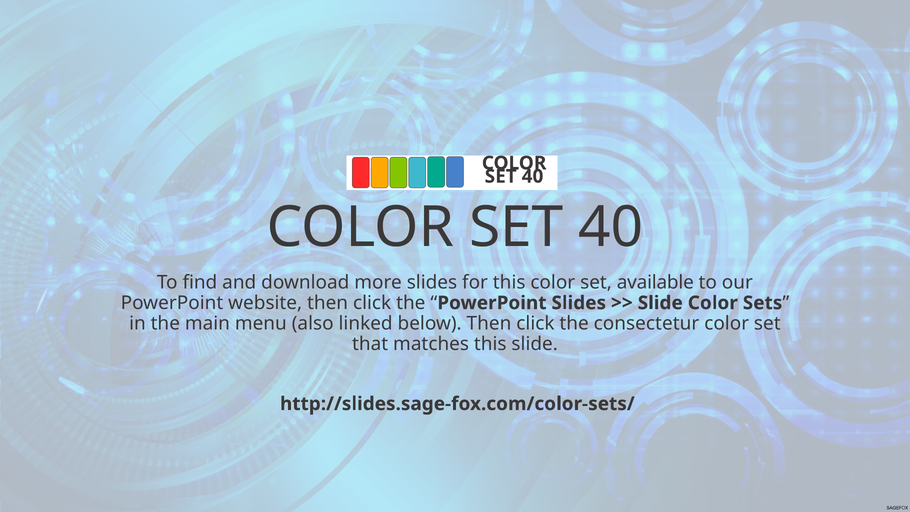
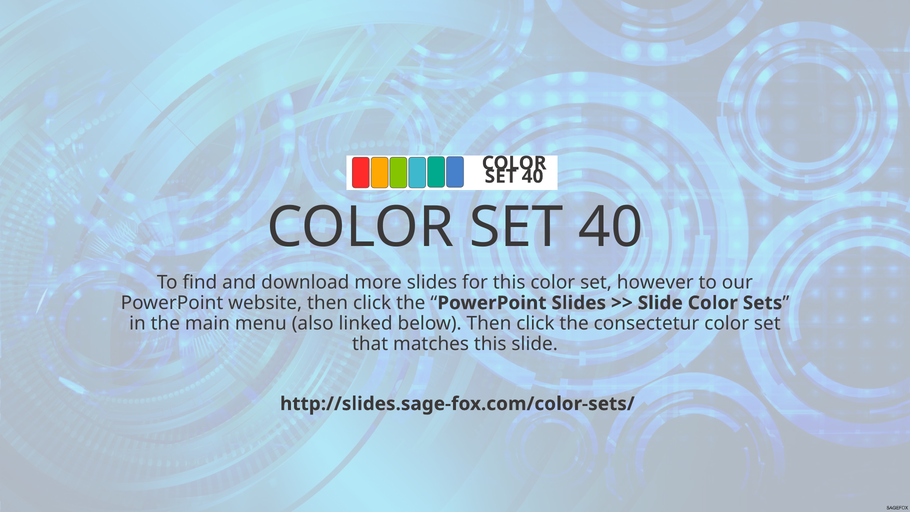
available: available -> however
